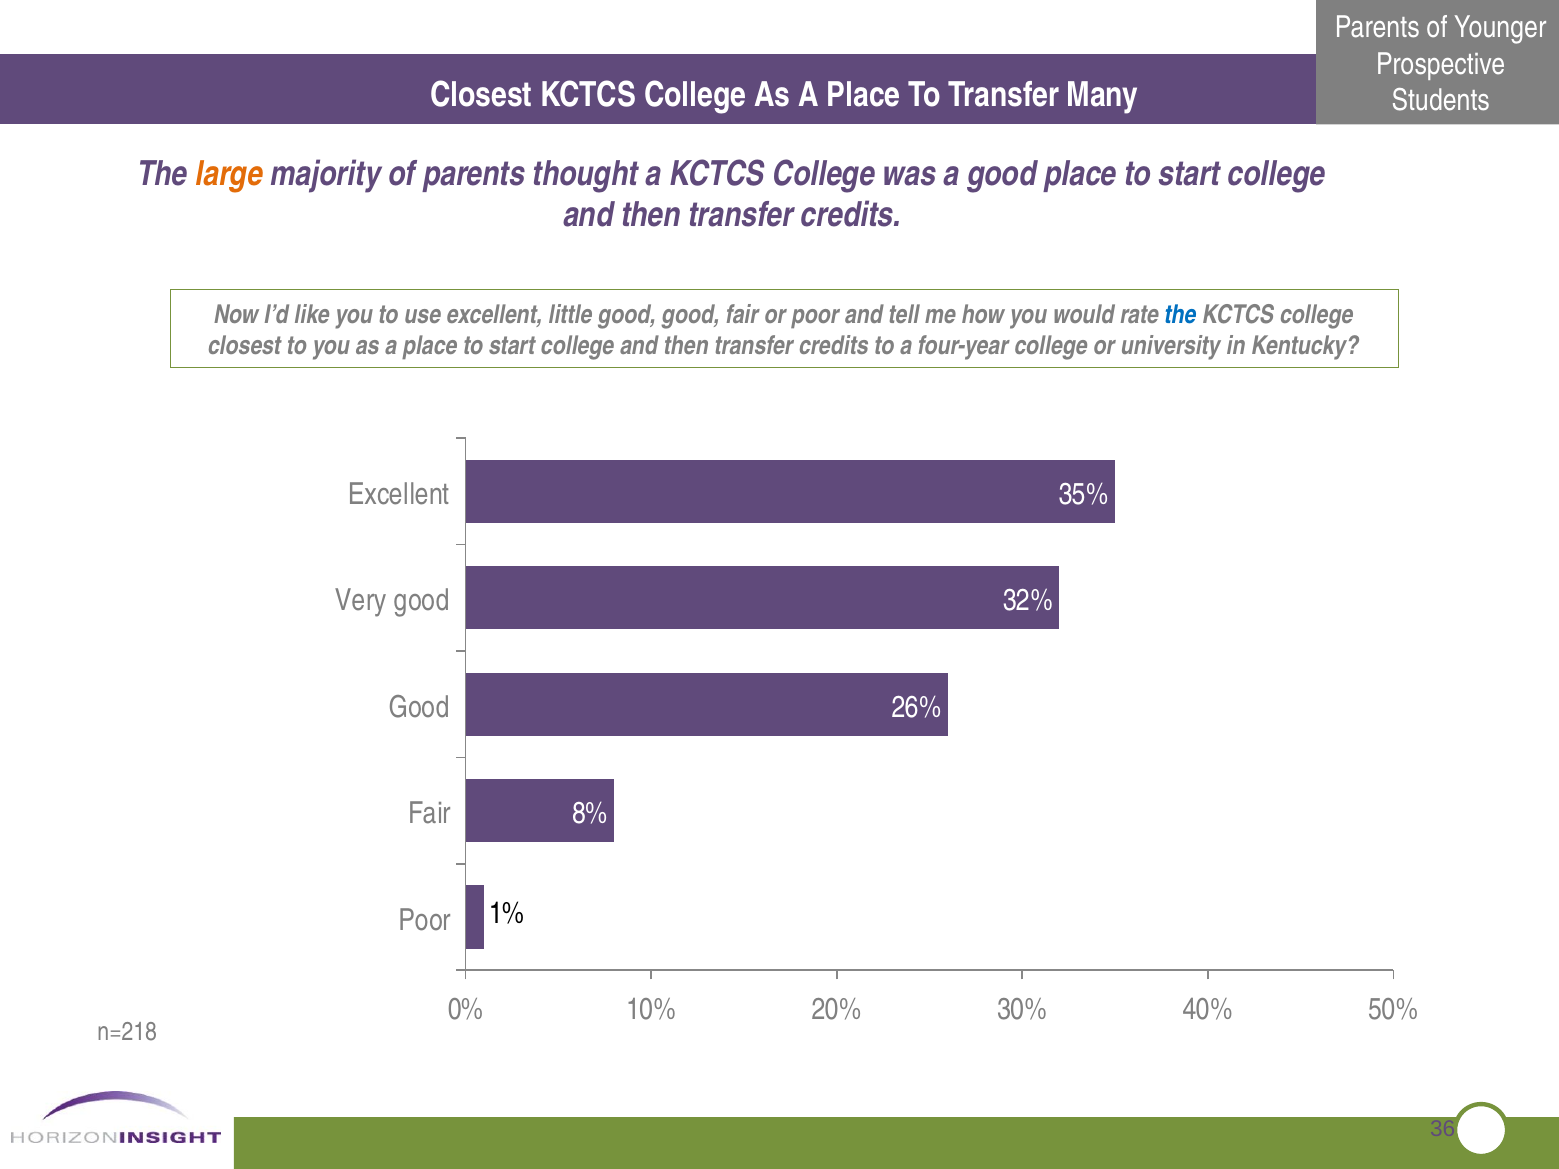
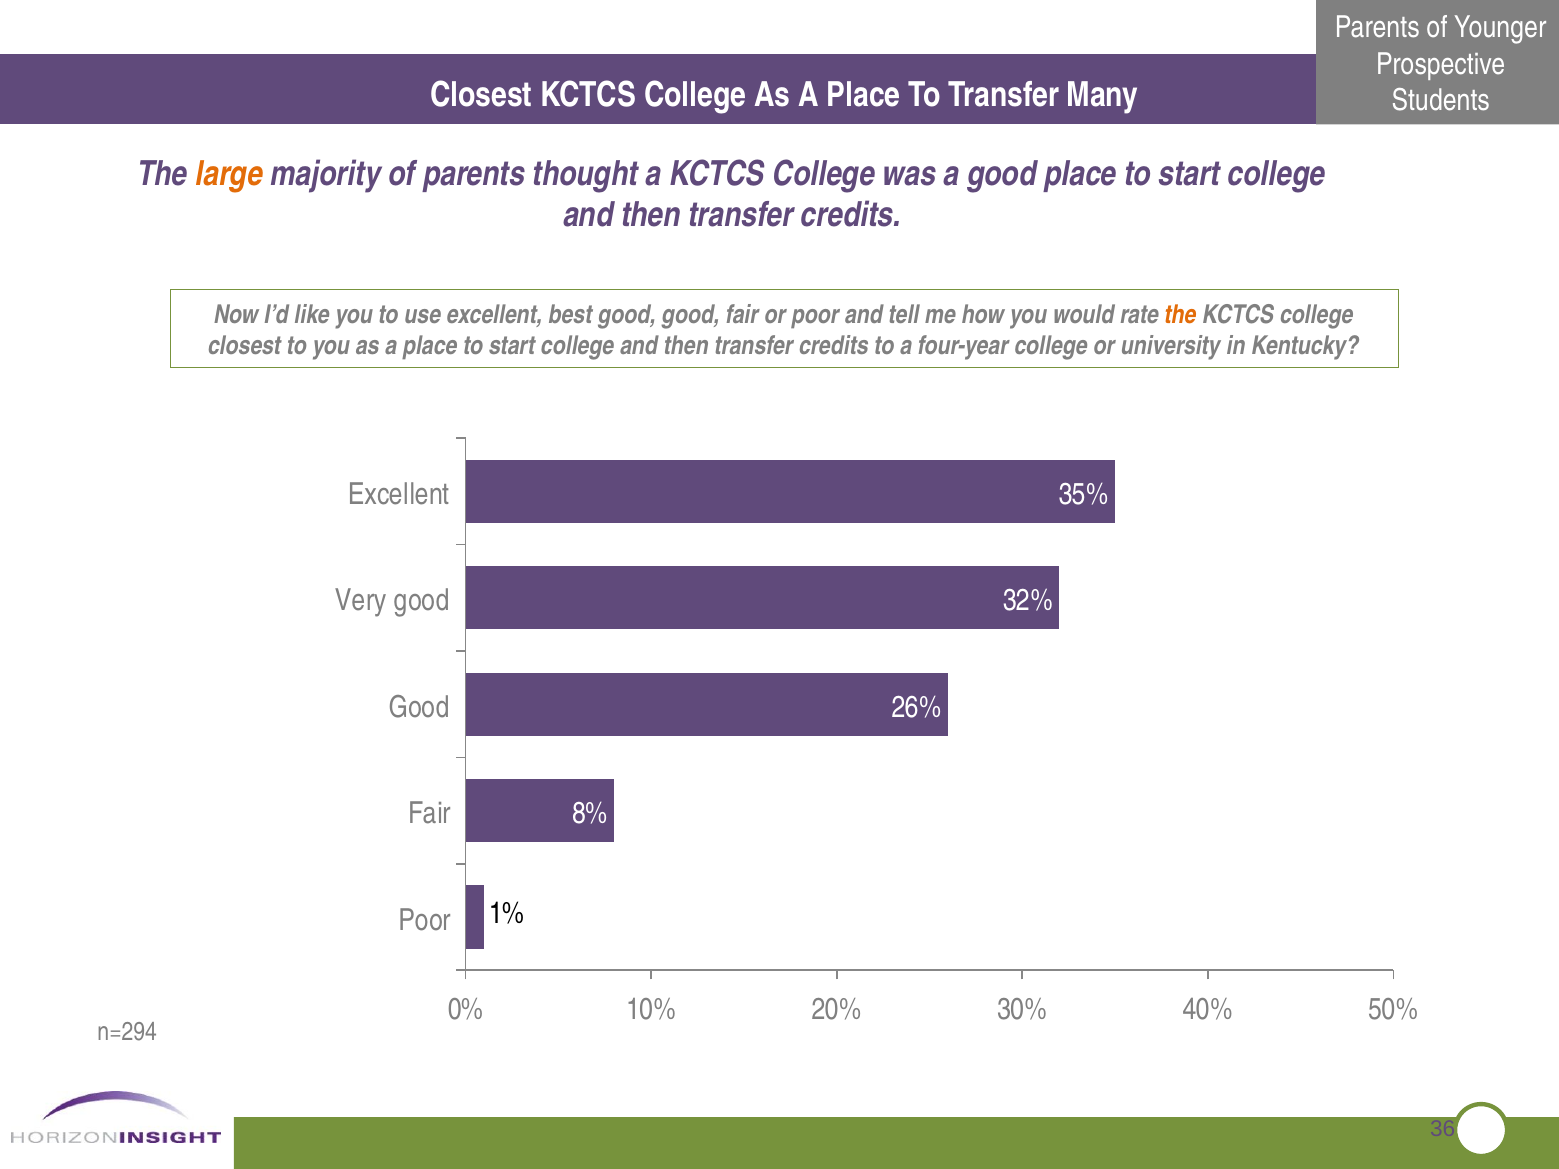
little: little -> best
the at (1180, 315) colour: blue -> orange
n=218: n=218 -> n=294
